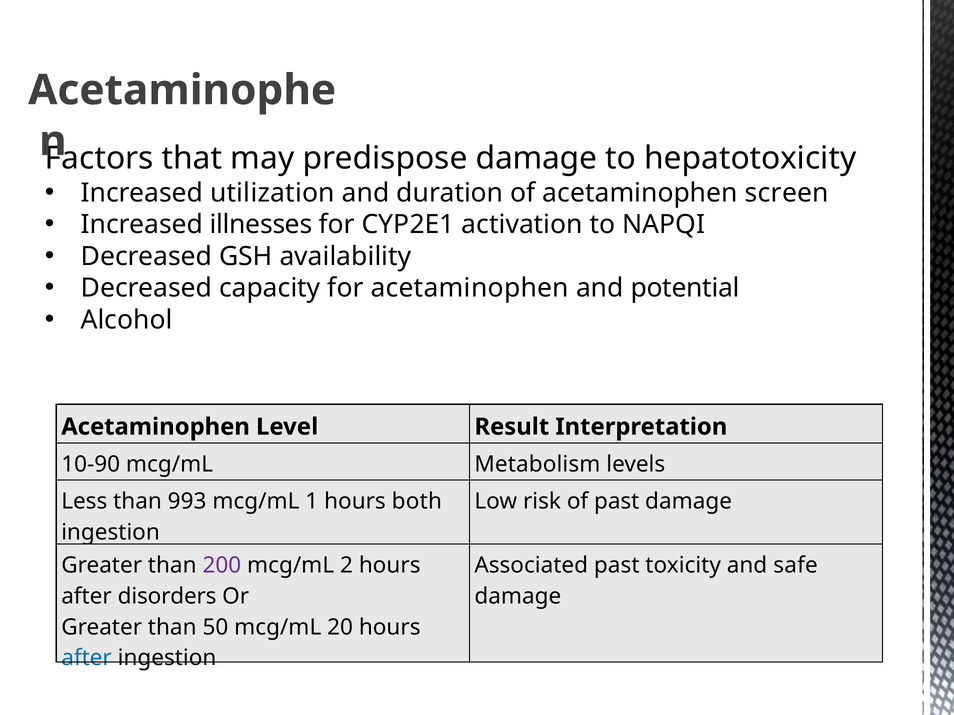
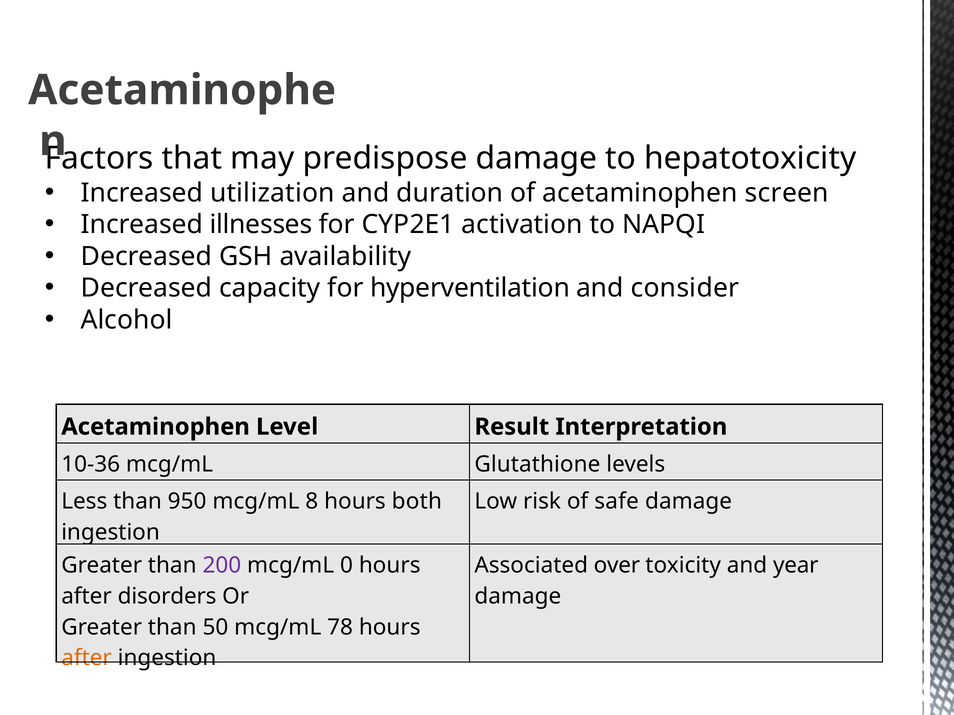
for acetaminophen: acetaminophen -> hyperventilation
potential: potential -> consider
10-90: 10-90 -> 10-36
Metabolism: Metabolism -> Glutathione
993: 993 -> 950
1: 1 -> 8
of past: past -> safe
2: 2 -> 0
Associated past: past -> over
safe: safe -> year
20: 20 -> 78
after at (87, 658) colour: blue -> orange
